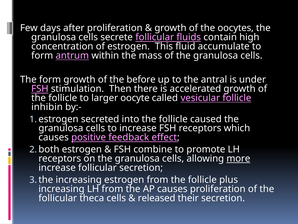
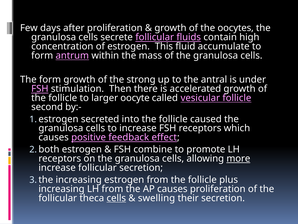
before: before -> strong
inhibin: inhibin -> second
cells at (116, 198) underline: none -> present
released: released -> swelling
